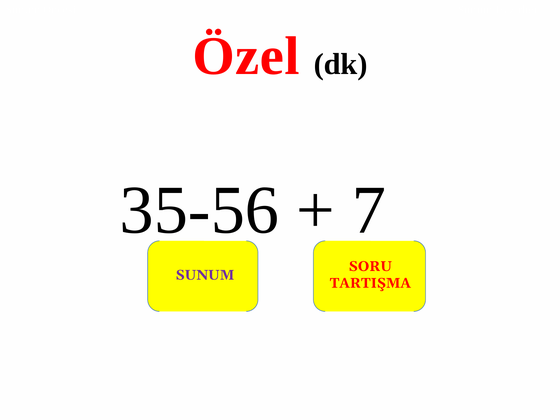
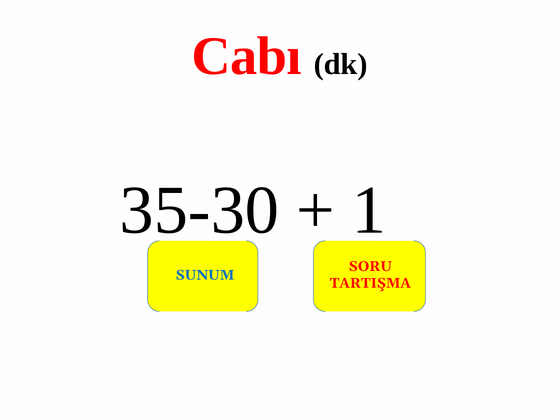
Özel: Özel -> Cabı
35-56: 35-56 -> 35-30
7: 7 -> 1
SUNUM at (205, 275) colour: purple -> blue
